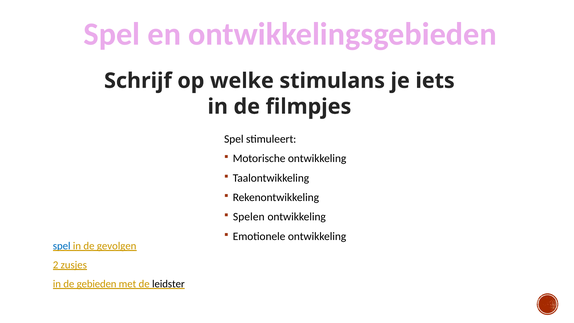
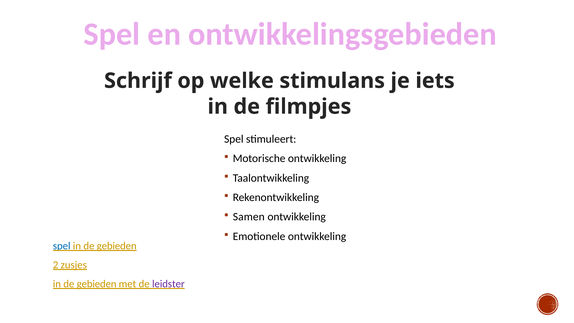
Spelen: Spelen -> Samen
gevolgen at (117, 246): gevolgen -> gebieden
leidster colour: black -> purple
